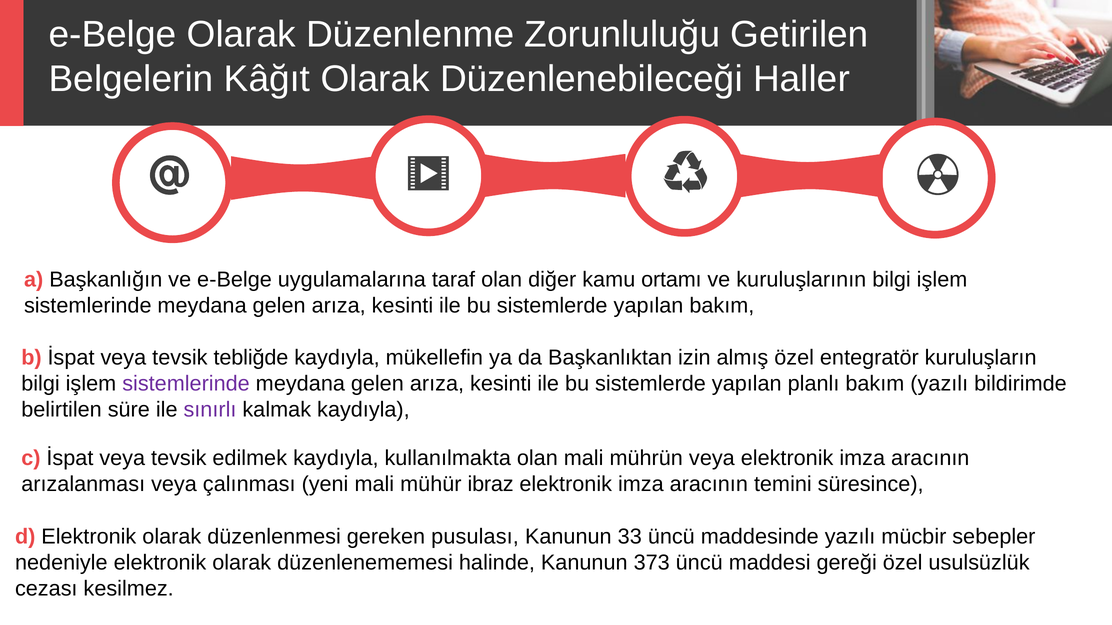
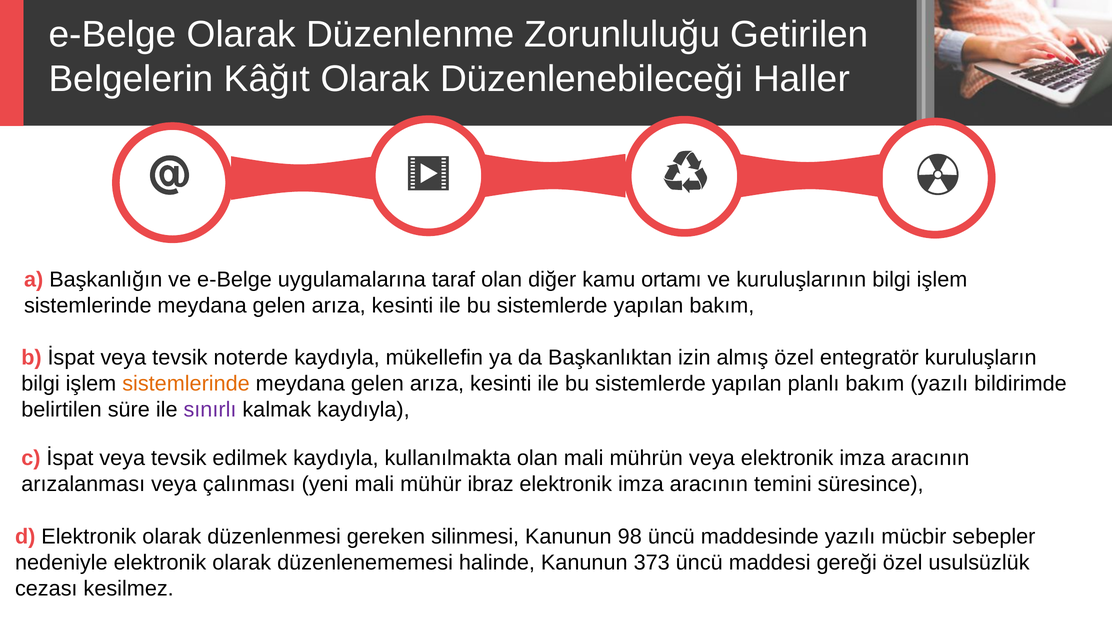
tebliğde: tebliğde -> noterde
sistemlerinde at (186, 384) colour: purple -> orange
pusulası: pusulası -> silinmesi
33: 33 -> 98
